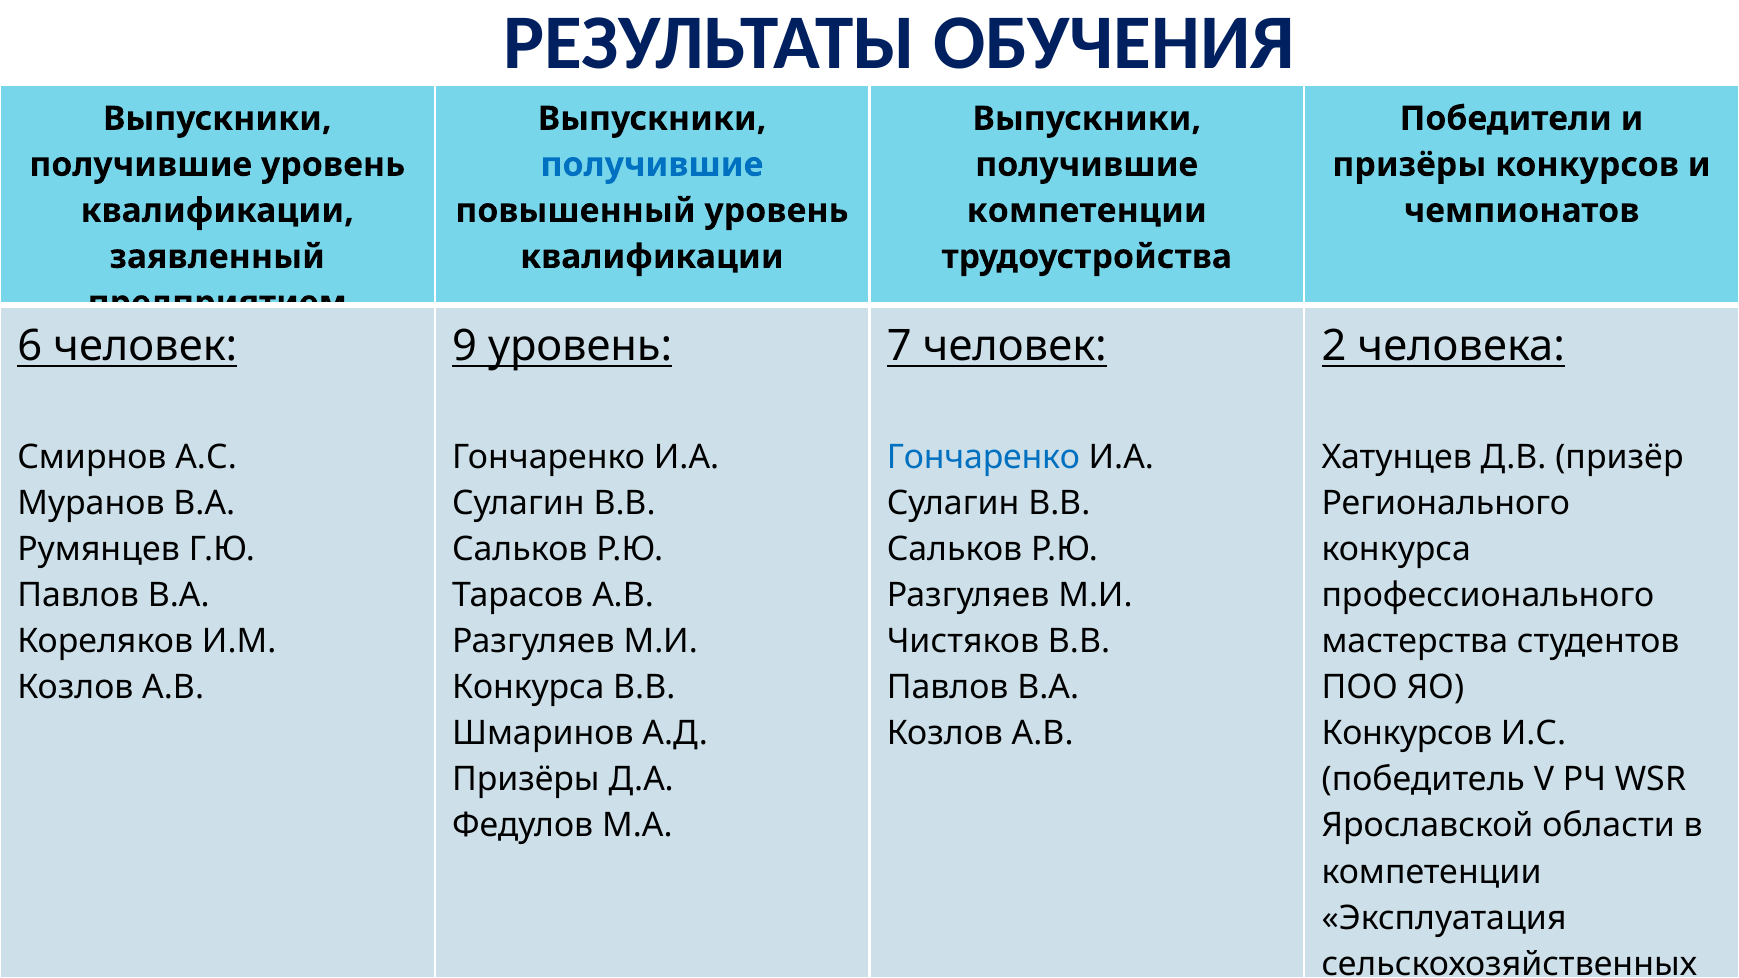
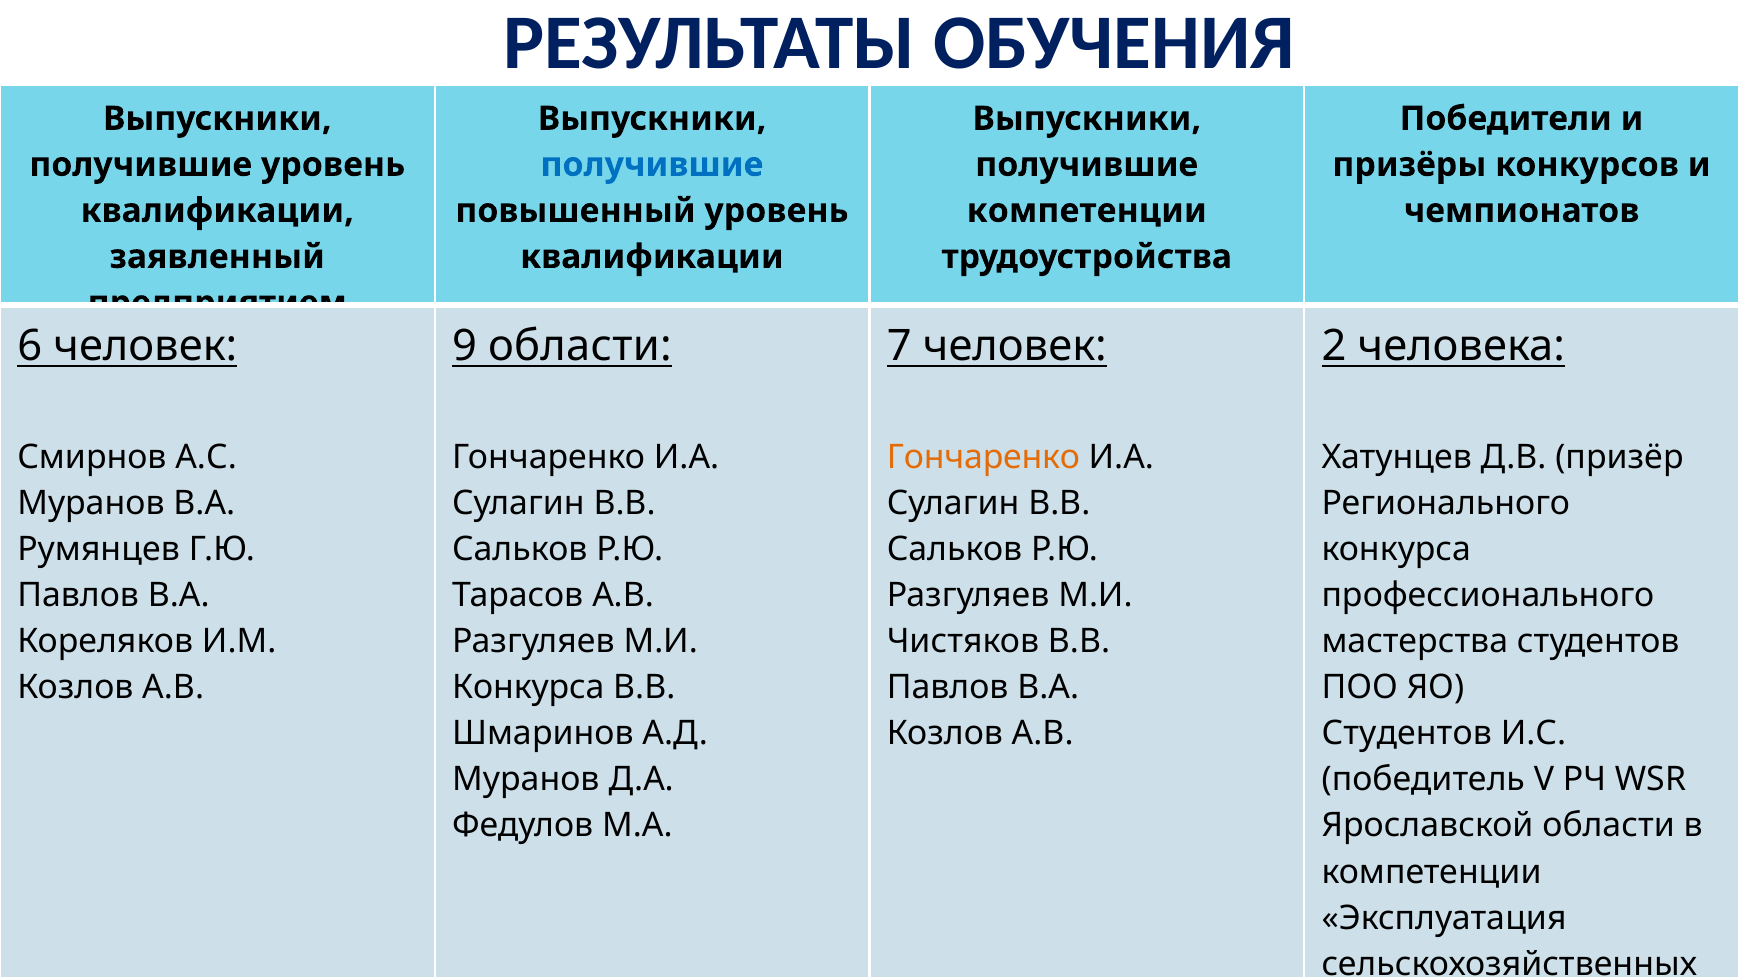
9 уровень: уровень -> области
Гончаренко at (983, 457) colour: blue -> orange
Конкурсов at (1407, 734): Конкурсов -> Студентов
Призёры at (526, 780): Призёры -> Муранов
